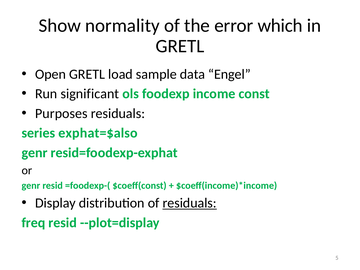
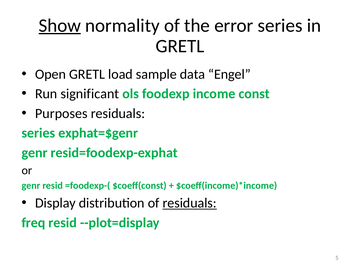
Show underline: none -> present
error which: which -> series
exphat=$also: exphat=$also -> exphat=$genr
